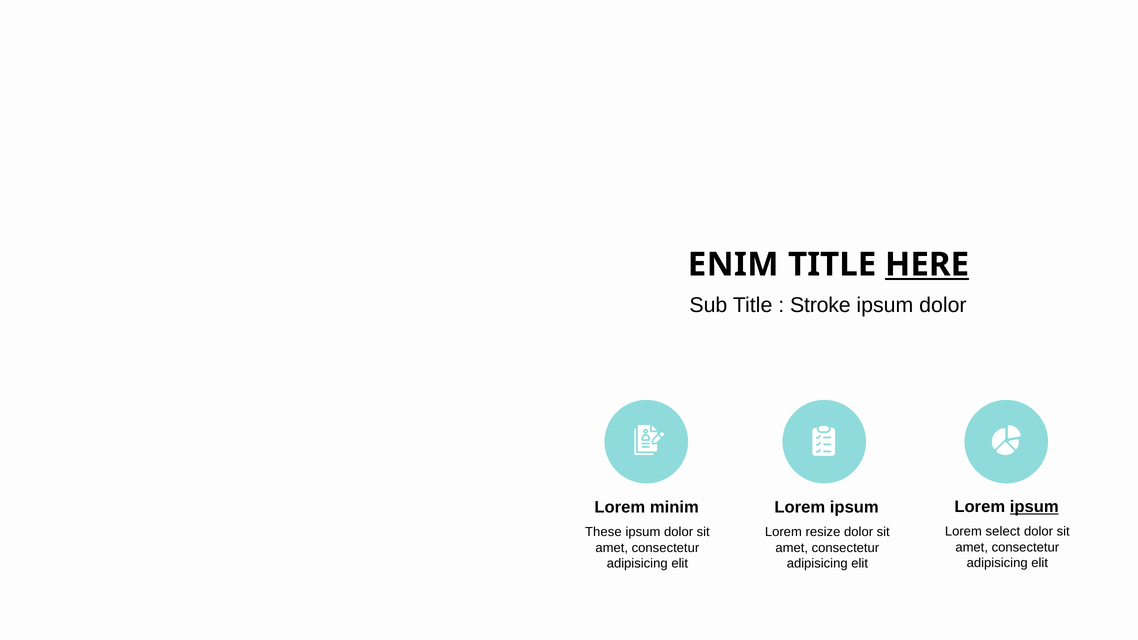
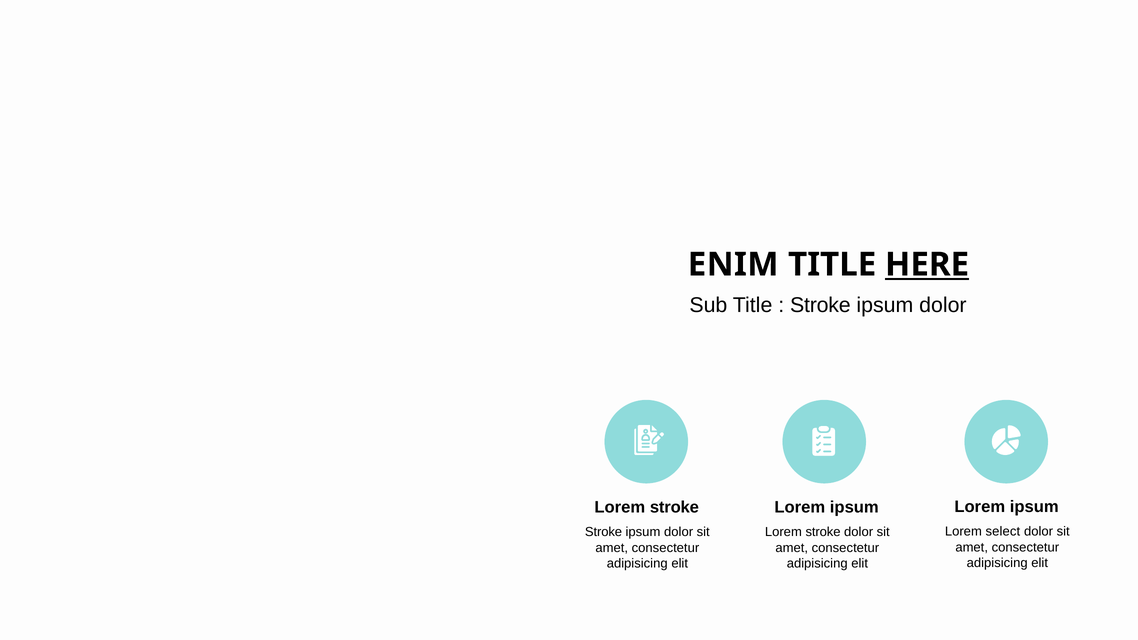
ipsum at (1034, 507) underline: present -> none
minim at (674, 507): minim -> stroke
These at (603, 532): These -> Stroke
resize at (823, 532): resize -> stroke
